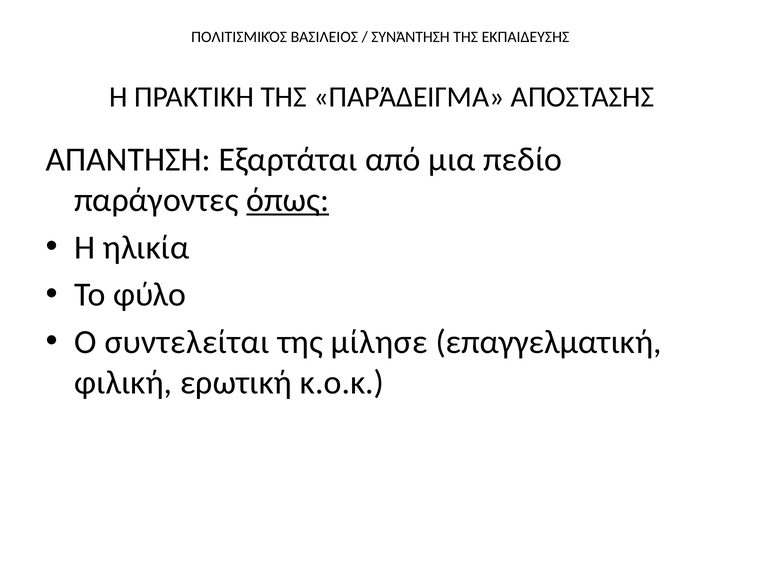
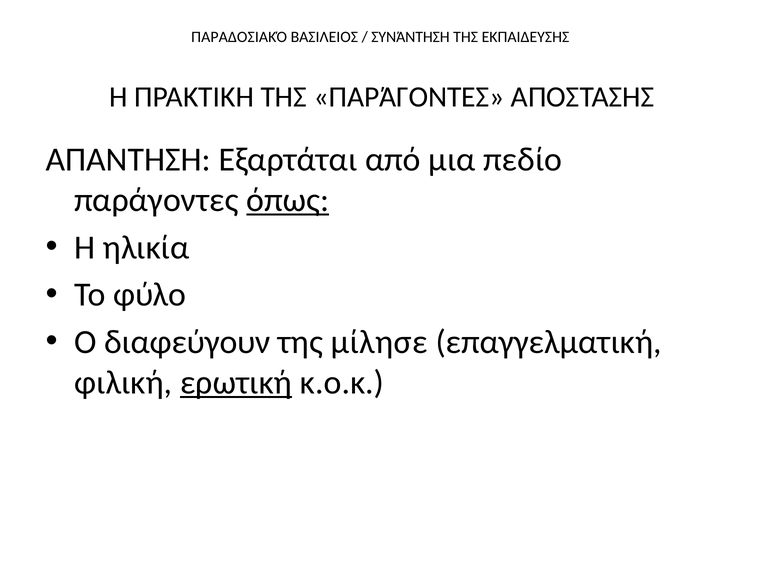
ΠΟΛΙΤΙΣΜΙΚΌΣ: ΠΟΛΙΤΙΣΜΙΚΌΣ -> ΠΑΡΑΔΟΣΙΑΚΌ
ΤΗΣ ΠΑΡΆΔΕΙΓΜΑ: ΠΑΡΆΔΕΙΓΜΑ -> ΠΑΡΆΓΟΝΤΕΣ
συντελείται: συντελείται -> διαφεύγουν
ερωτική underline: none -> present
